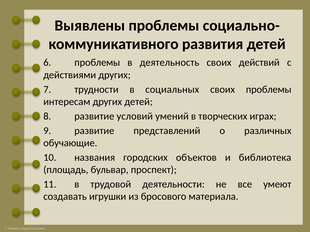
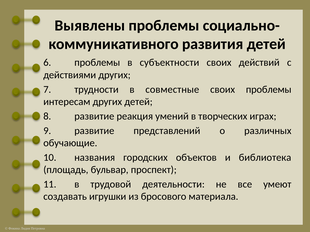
деятельность: деятельность -> субъектности
социальных: социальных -> совместные
условий: условий -> реакция
